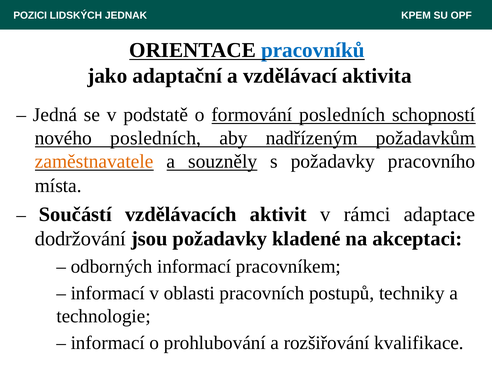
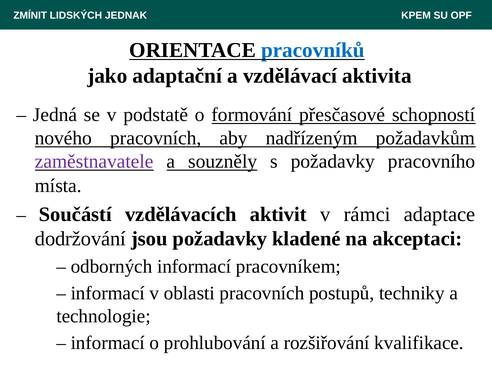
POZICI: POZICI -> ZMÍNIT
formování posledních: posledních -> přesčasové
nového posledních: posledních -> pracovních
zaměstnavatele colour: orange -> purple
